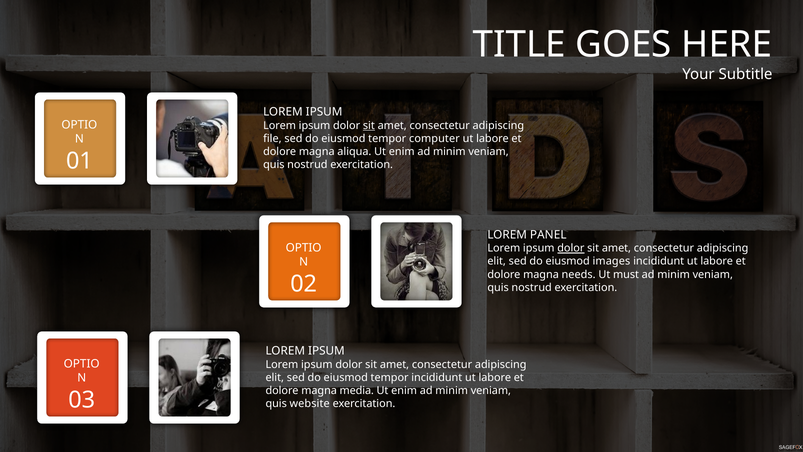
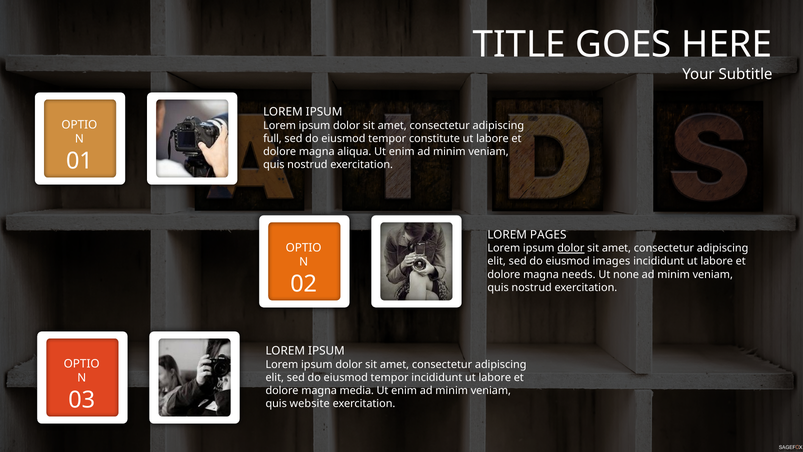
sit at (369, 125) underline: present -> none
file: file -> full
computer: computer -> constitute
PANEL: PANEL -> PAGES
must: must -> none
